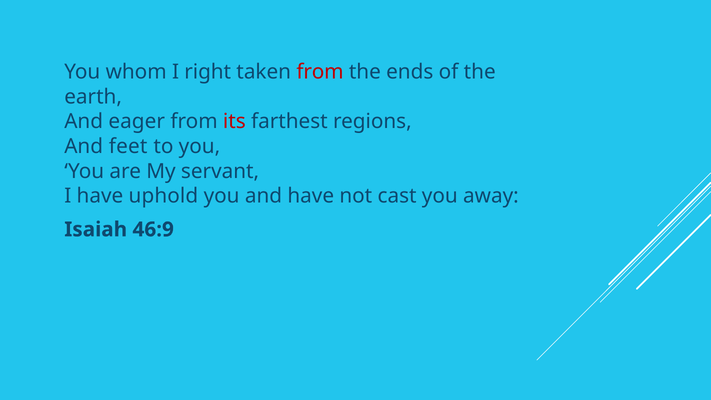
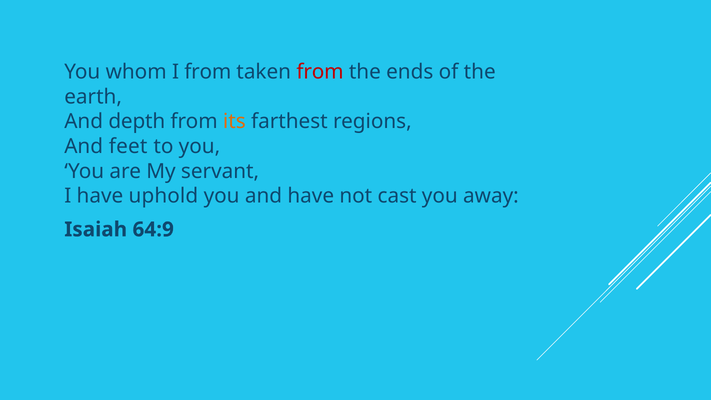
I right: right -> from
eager: eager -> depth
its colour: red -> orange
46:9: 46:9 -> 64:9
